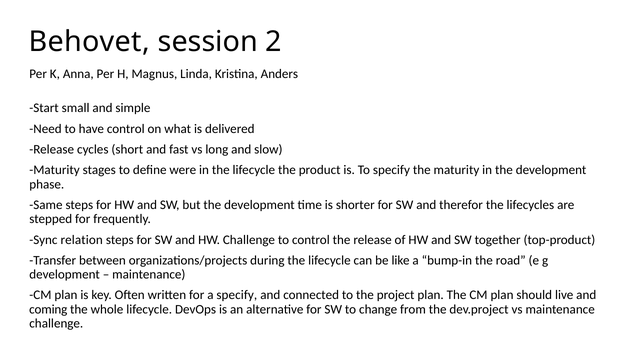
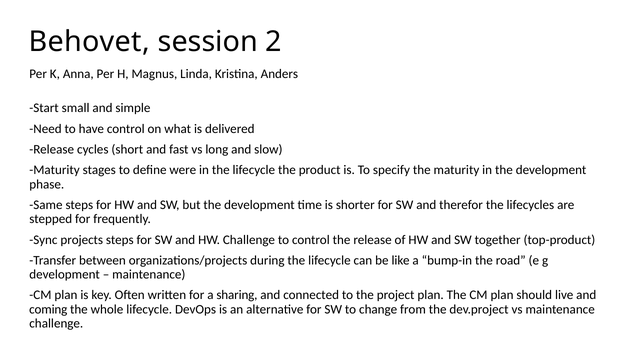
relation: relation -> projects
a specify: specify -> sharing
